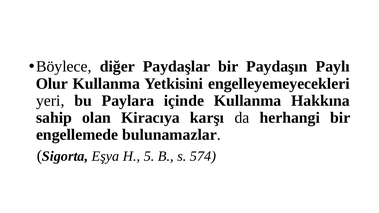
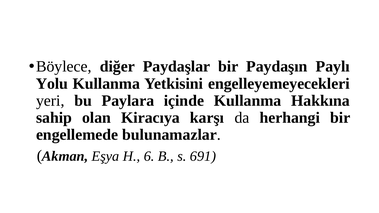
Olur: Olur -> Yolu
Sigorta: Sigorta -> Akman
5: 5 -> 6
574: 574 -> 691
